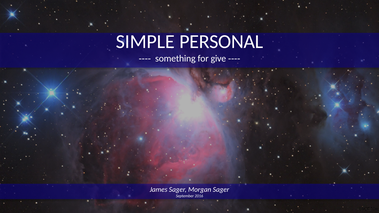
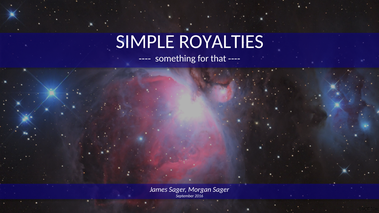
PERSONAL: PERSONAL -> ROYALTIES
give: give -> that
